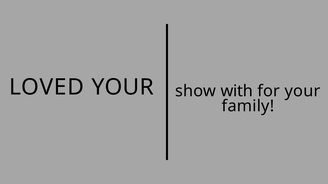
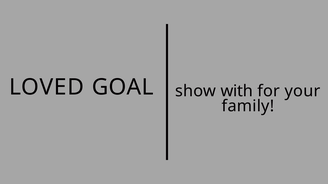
LOVED YOUR: YOUR -> GOAL
